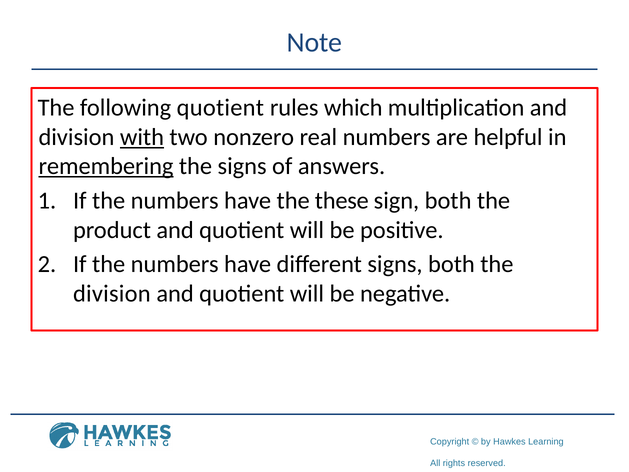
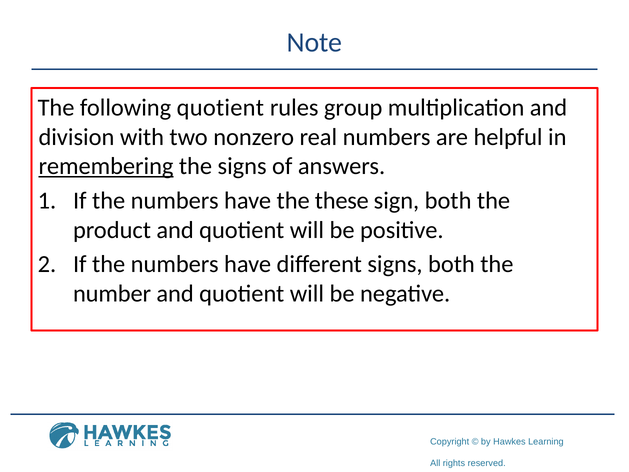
which: which -> group
with underline: present -> none
division at (112, 294): division -> number
